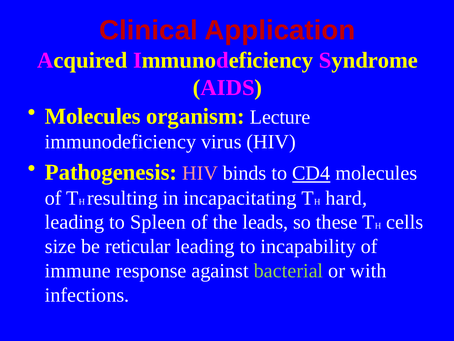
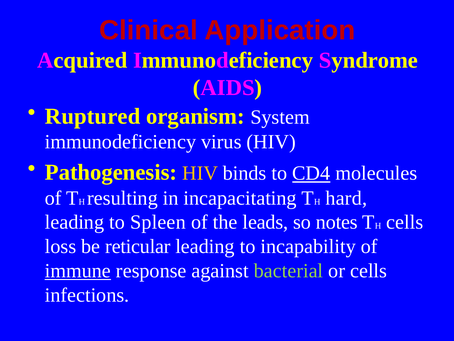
Molecules at (93, 116): Molecules -> Ruptured
Lecture: Lecture -> System
HIV at (200, 173) colour: pink -> yellow
these: these -> notes
size: size -> loss
immune underline: none -> present
or with: with -> cells
